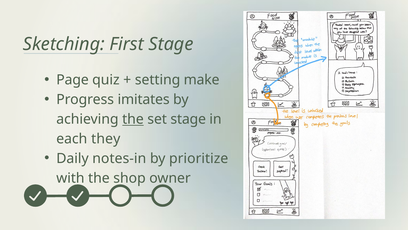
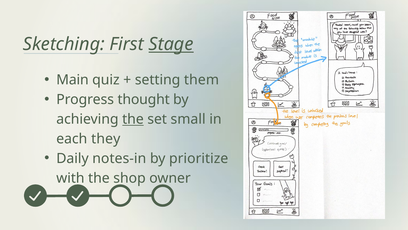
Stage at (171, 44) underline: none -> present
Page: Page -> Main
make: make -> them
imitates: imitates -> thought
set stage: stage -> small
